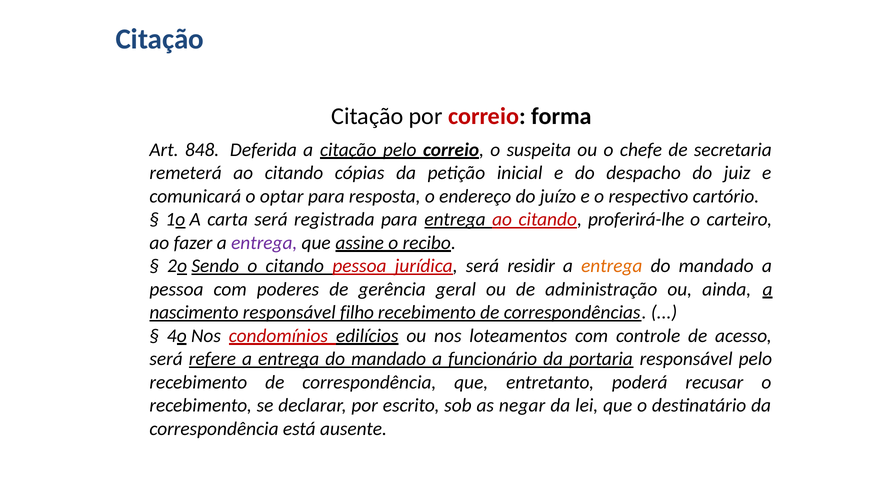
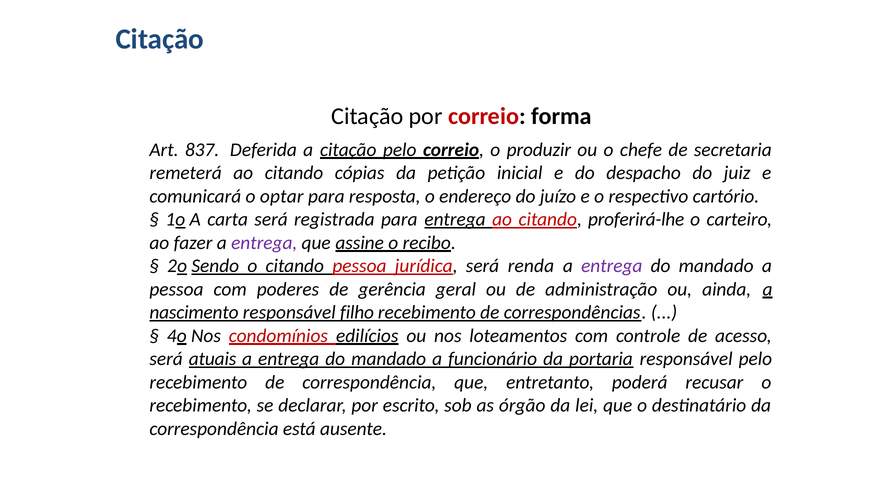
848: 848 -> 837
suspeita: suspeita -> produzir
residir: residir -> renda
entrega at (612, 266) colour: orange -> purple
refere: refere -> atuais
negar: negar -> órgão
